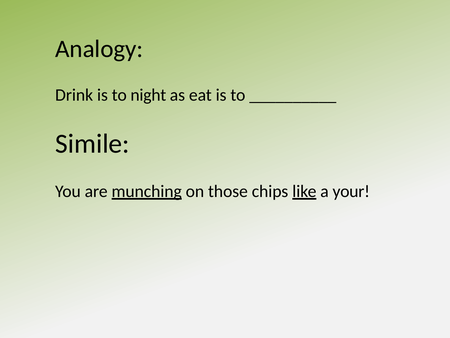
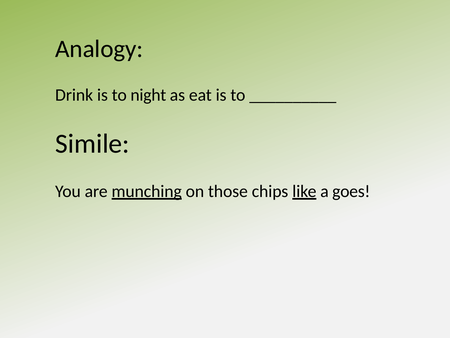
your: your -> goes
